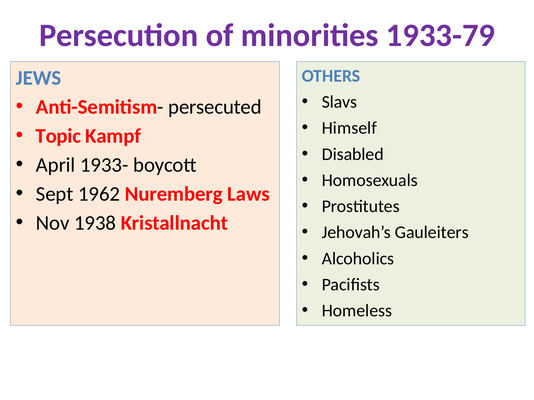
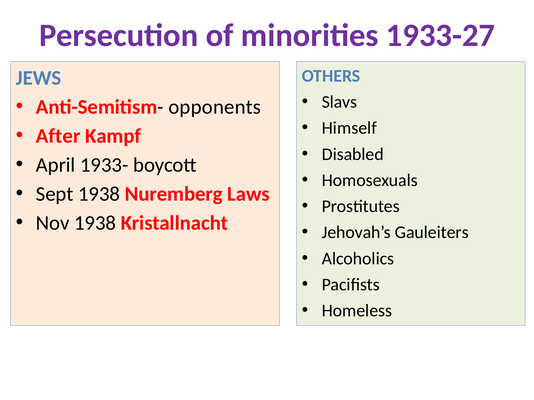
1933-79: 1933-79 -> 1933-27
persecuted: persecuted -> opponents
Topic: Topic -> After
Sept 1962: 1962 -> 1938
